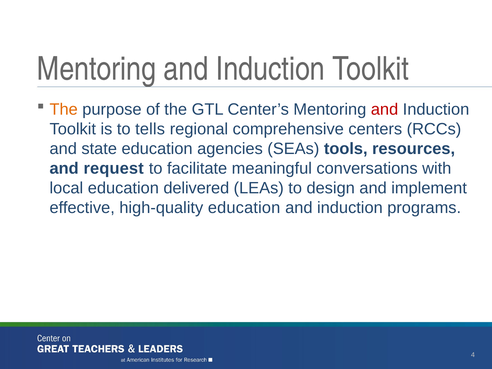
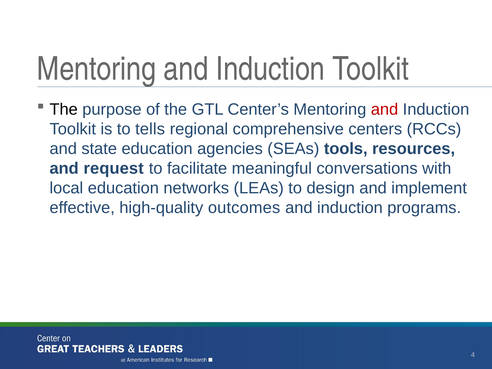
The at (64, 109) colour: orange -> black
delivered: delivered -> networks
high-quality education: education -> outcomes
